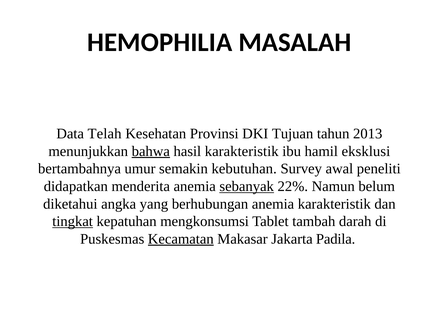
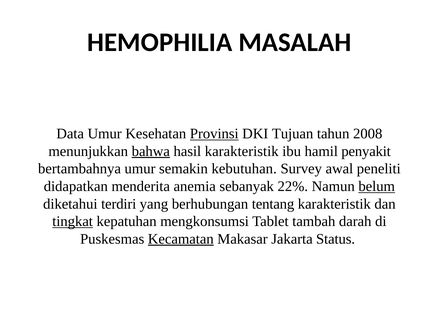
Data Telah: Telah -> Umur
Provinsi underline: none -> present
2013: 2013 -> 2008
eksklusi: eksklusi -> penyakit
sebanyak underline: present -> none
belum underline: none -> present
angka: angka -> terdiri
berhubungan anemia: anemia -> tentang
Padila: Padila -> Status
